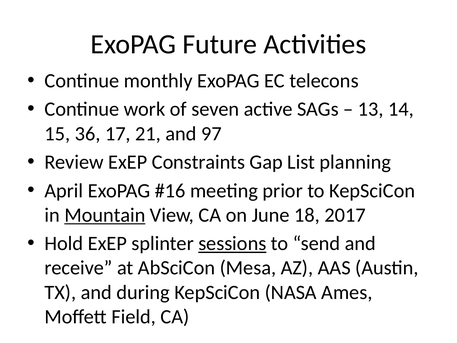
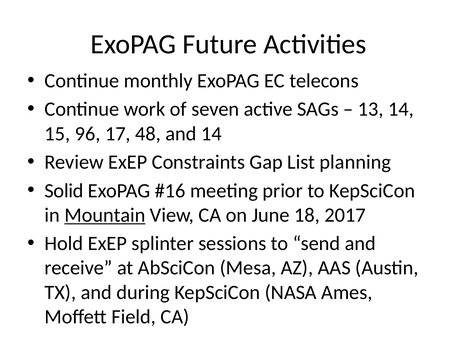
36: 36 -> 96
21: 21 -> 48
and 97: 97 -> 14
April: April -> Solid
sessions underline: present -> none
